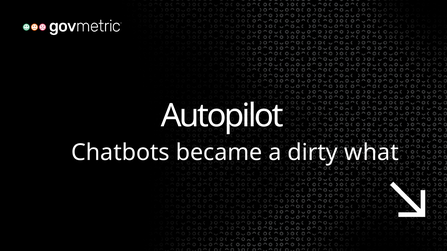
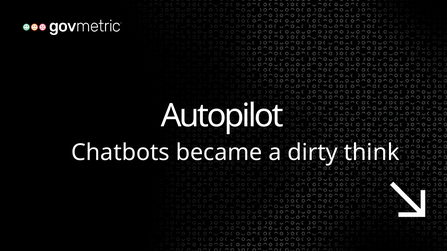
what: what -> think
